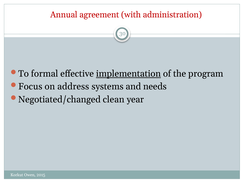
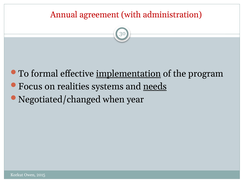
address: address -> realities
needs underline: none -> present
clean: clean -> when
